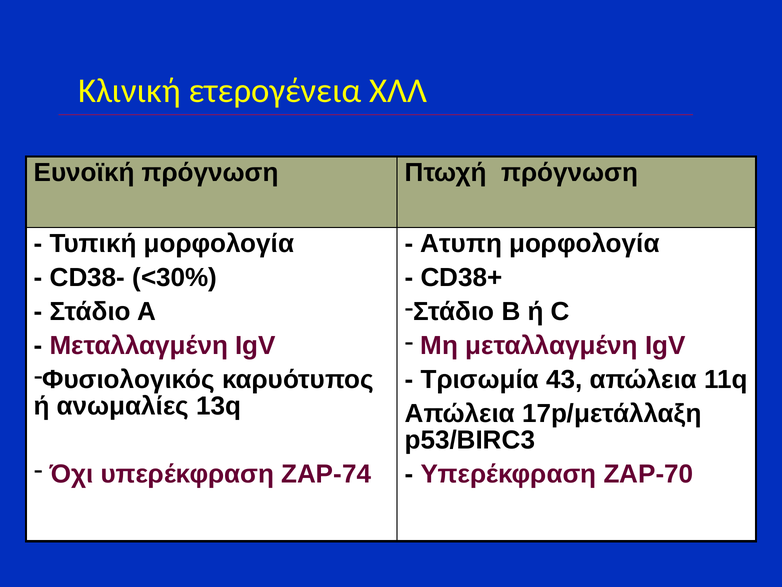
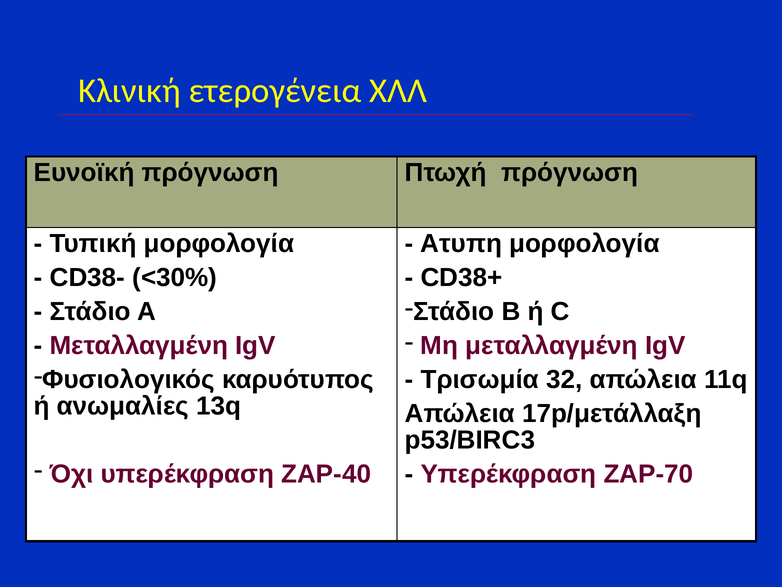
43: 43 -> 32
ΖΑΡ-74: ΖΑΡ-74 -> ΖΑΡ-40
